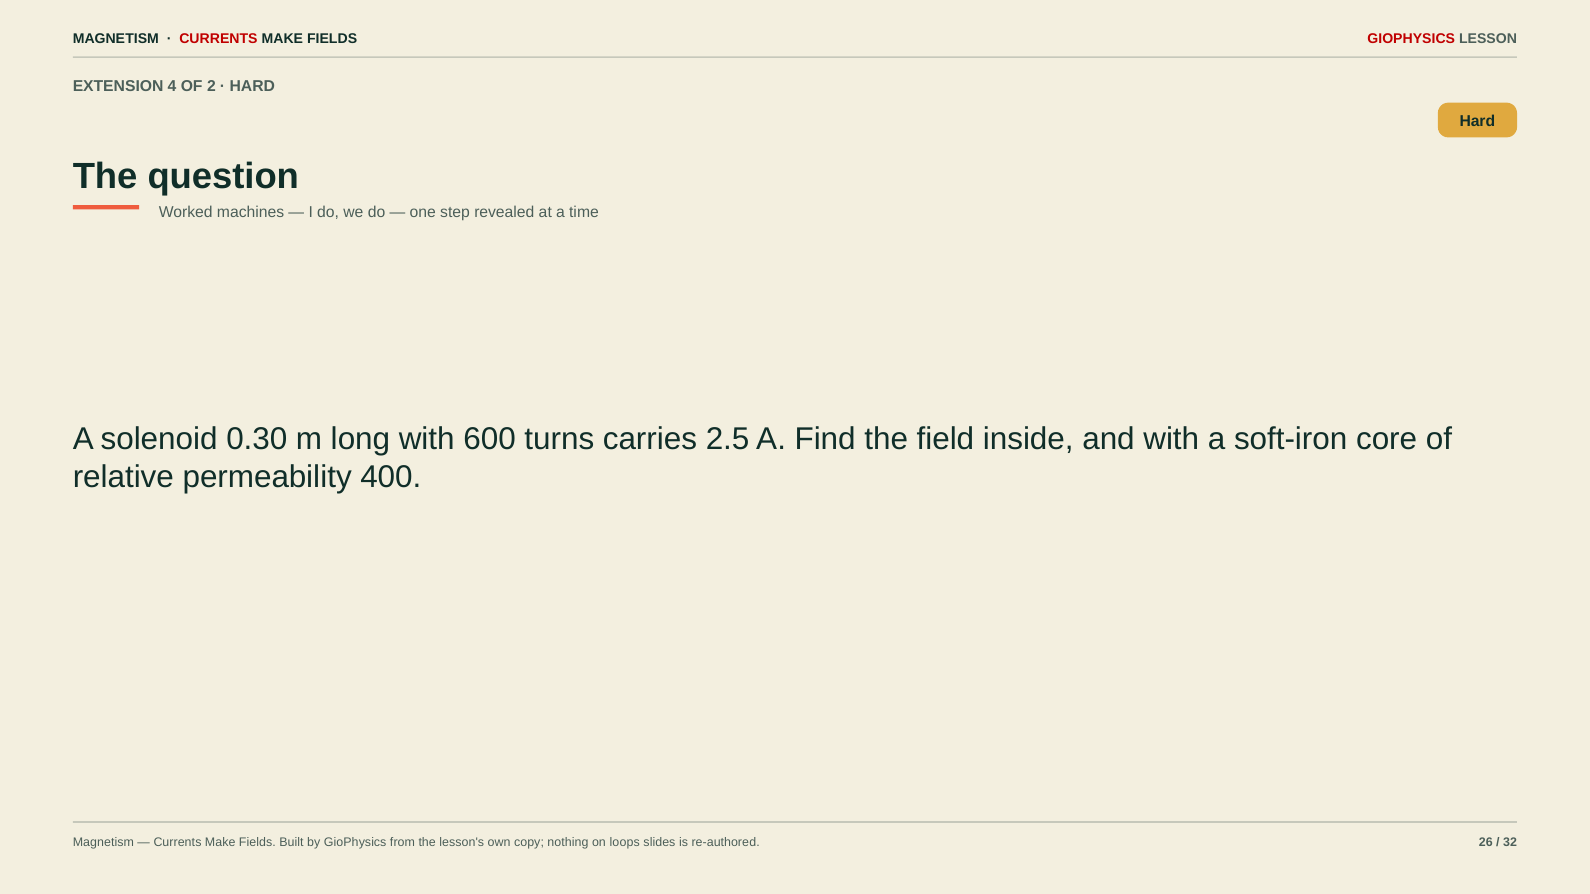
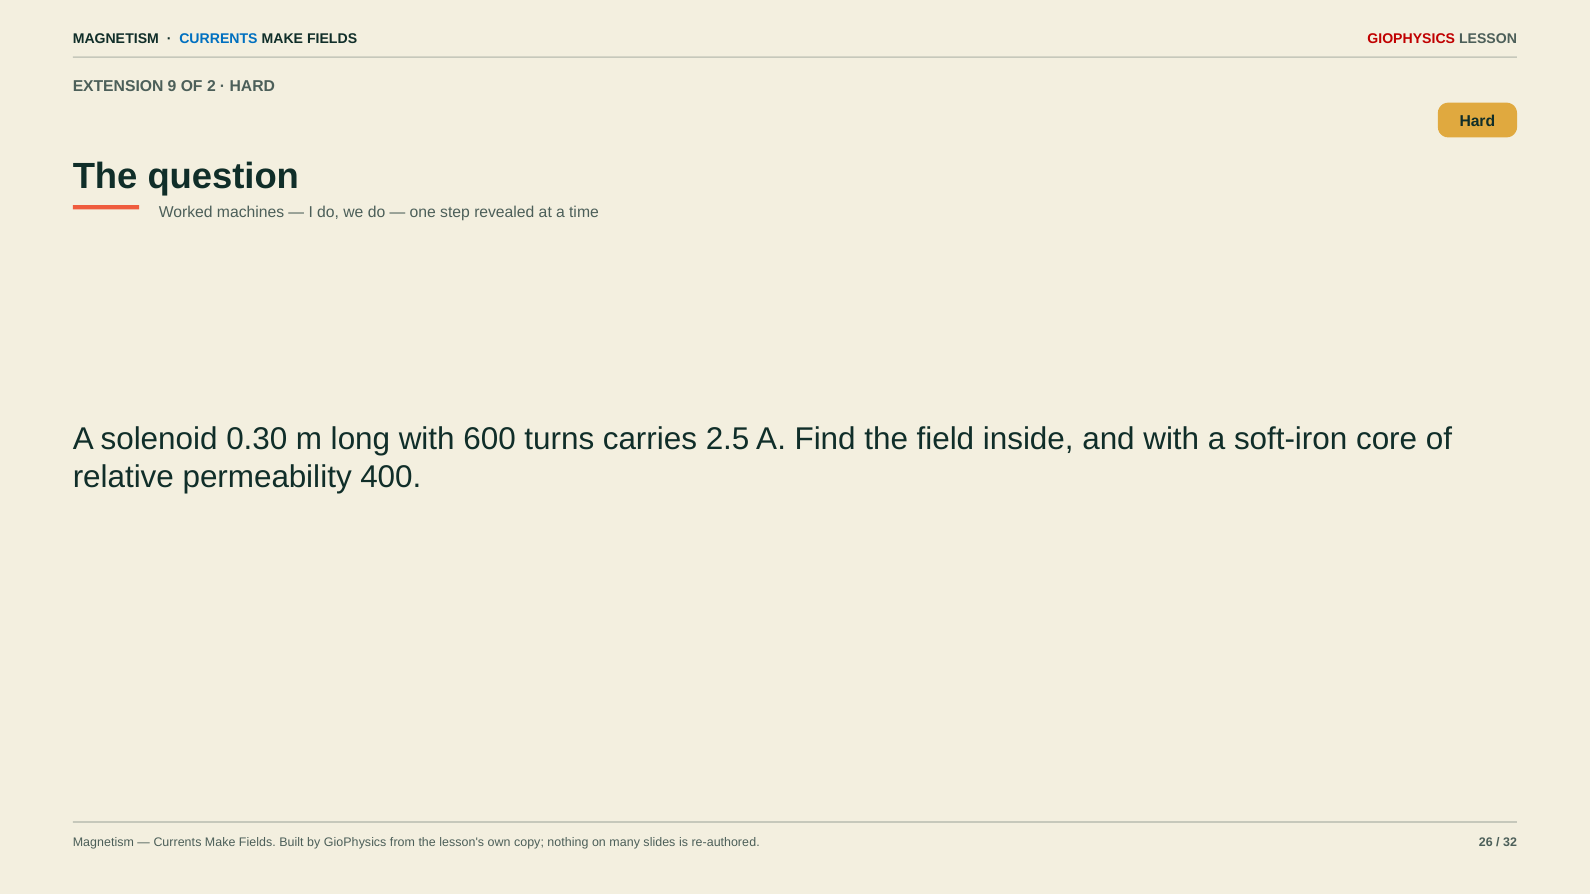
CURRENTS at (218, 39) colour: red -> blue
4: 4 -> 9
loops: loops -> many
